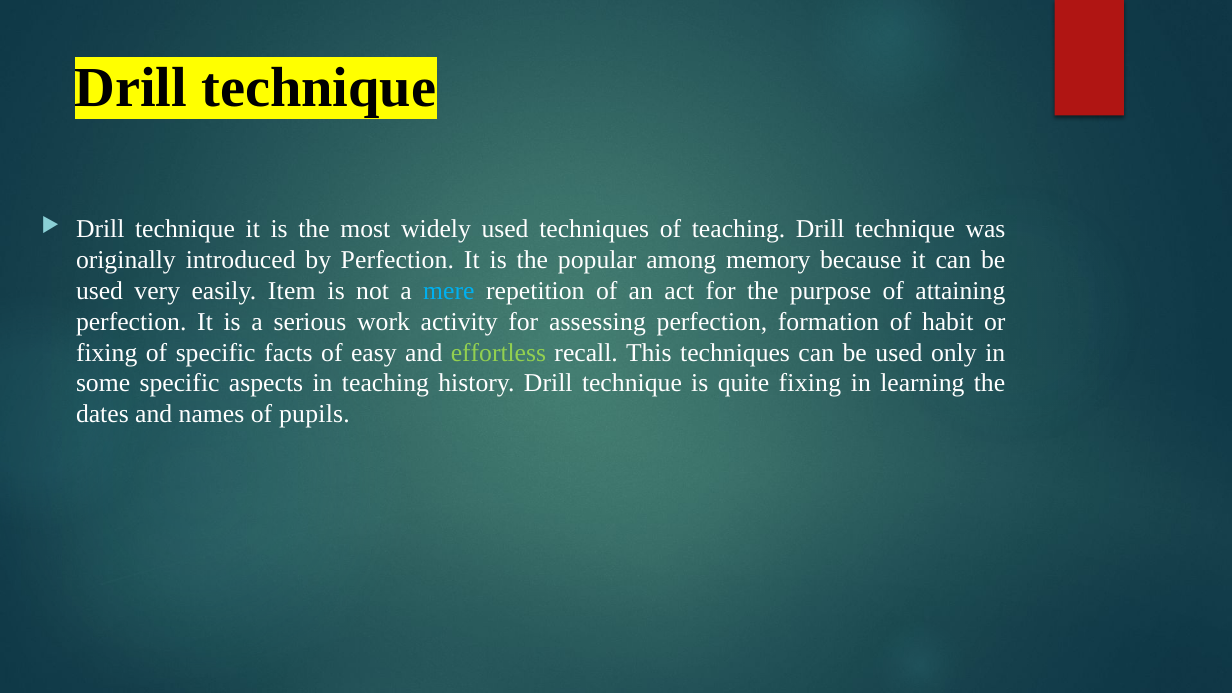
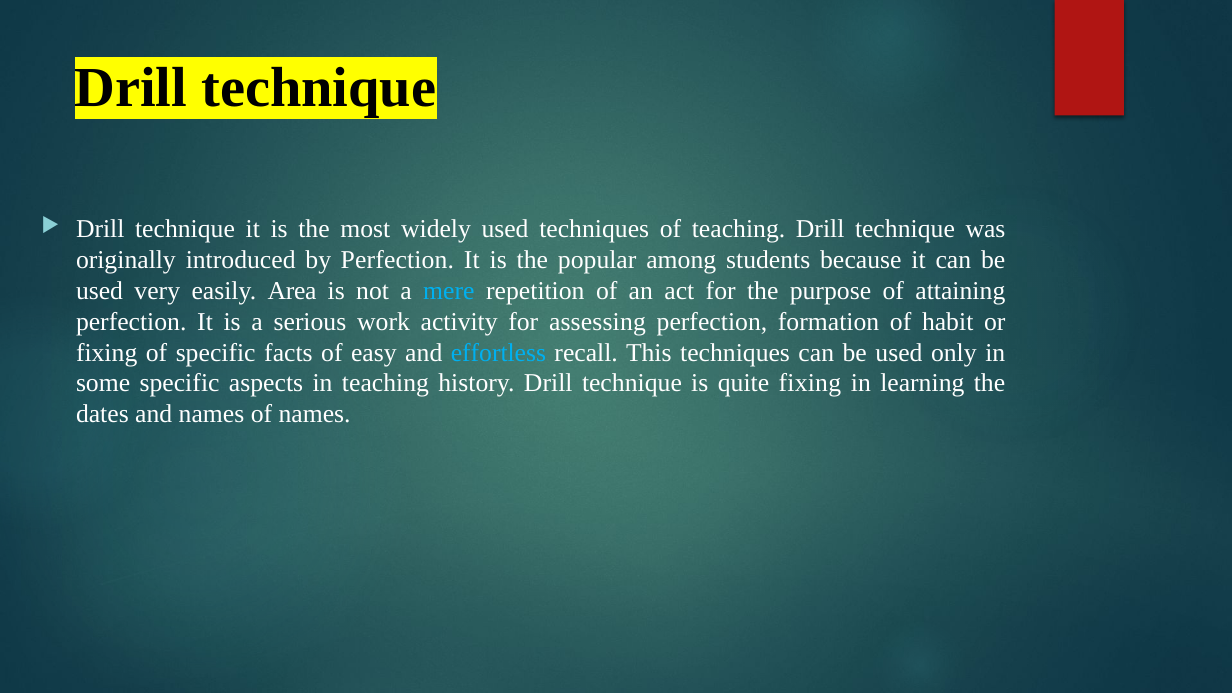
memory: memory -> students
Item: Item -> Area
effortless colour: light green -> light blue
of pupils: pupils -> names
